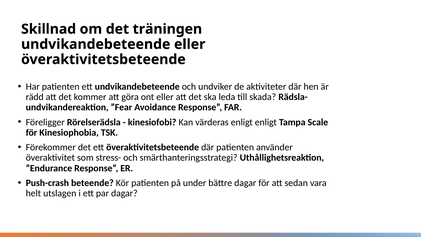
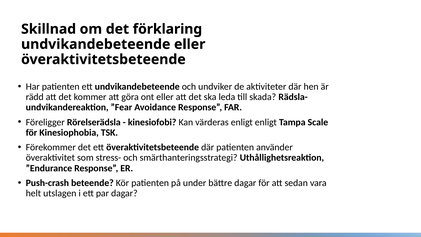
träningen: träningen -> förklaring
